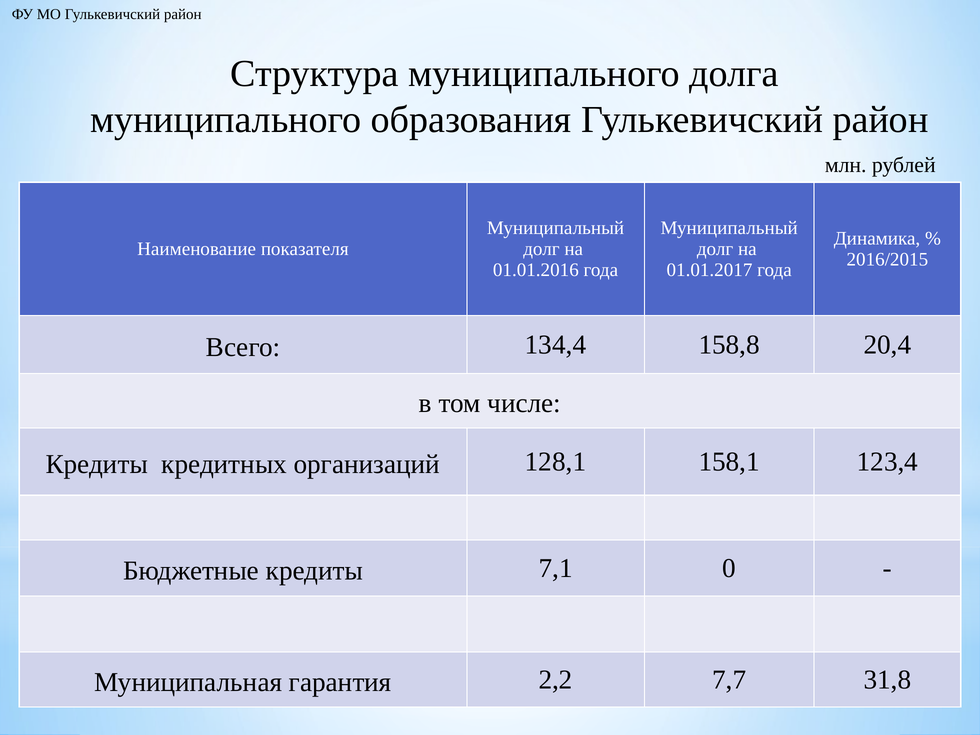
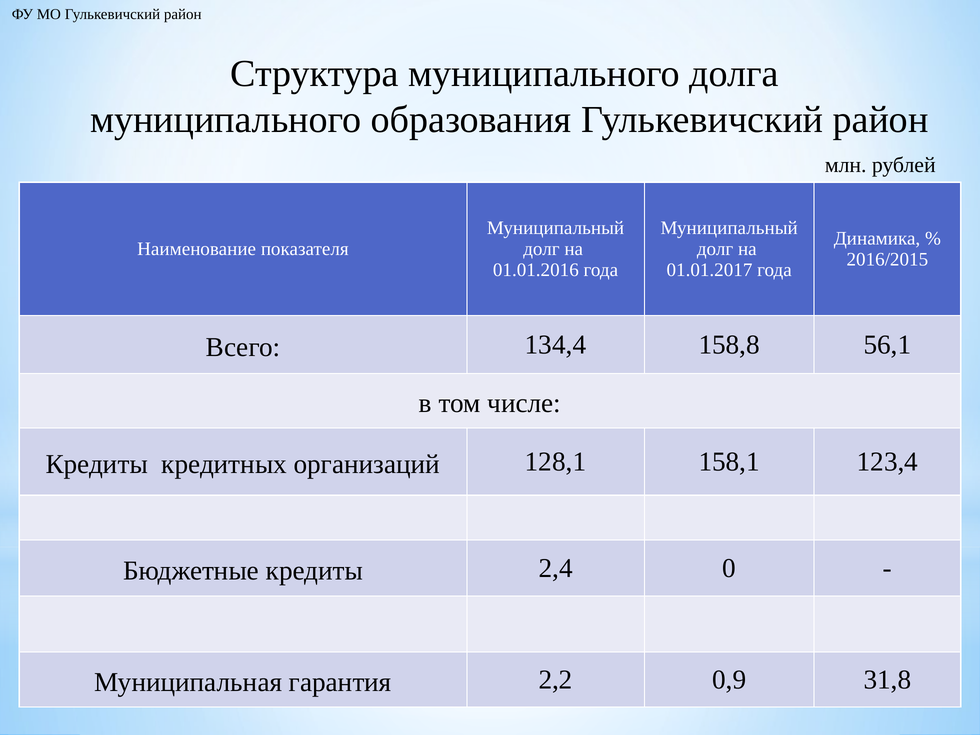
20,4: 20,4 -> 56,1
7,1: 7,1 -> 2,4
7,7: 7,7 -> 0,9
